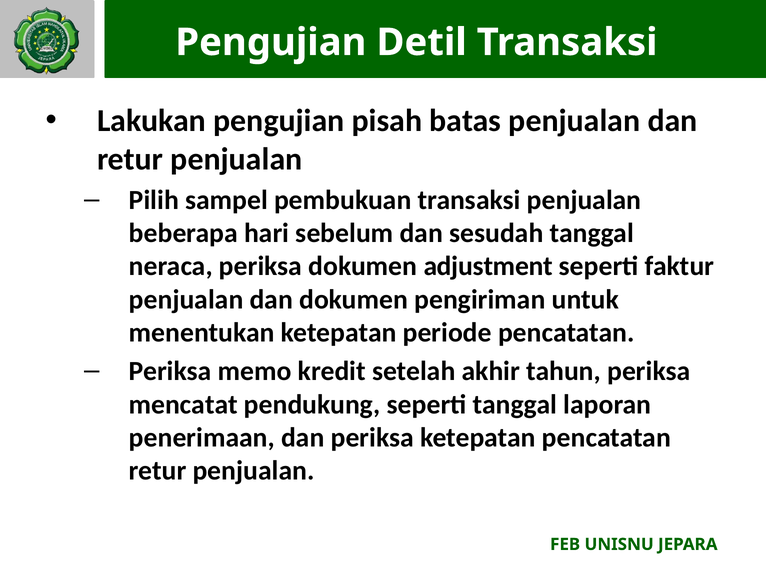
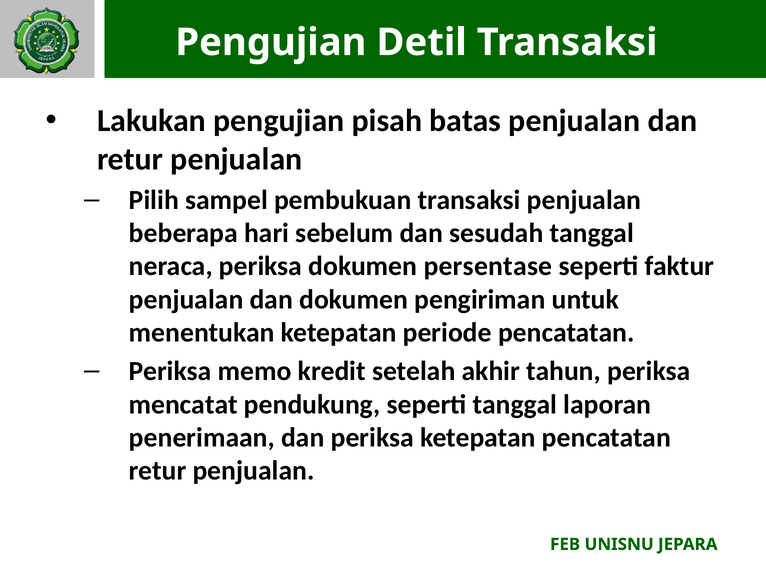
adjustment: adjustment -> persentase
